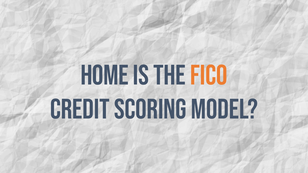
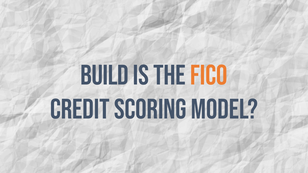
Home: Home -> Build
